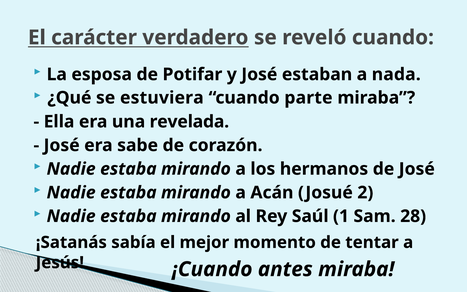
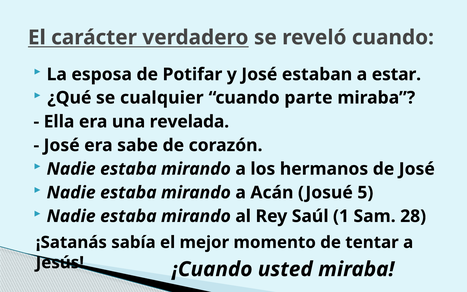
nada: nada -> estar
estuviera: estuviera -> cualquier
2: 2 -> 5
antes: antes -> usted
